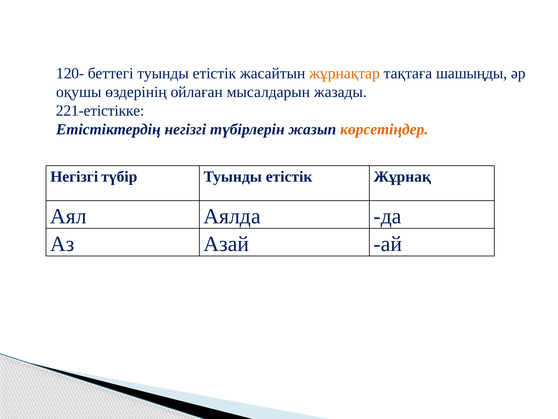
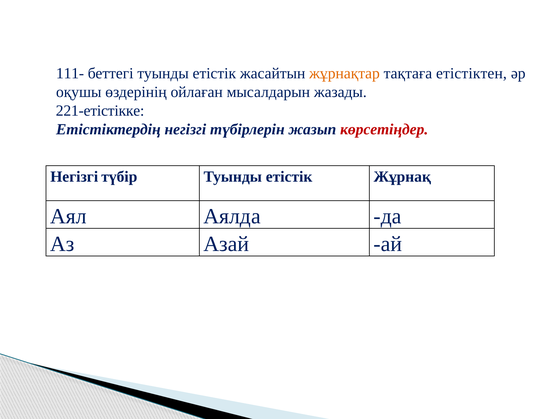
120-: 120- -> 111-
шашыңды: шашыңды -> етістіктен
көрсетіңдер colour: orange -> red
